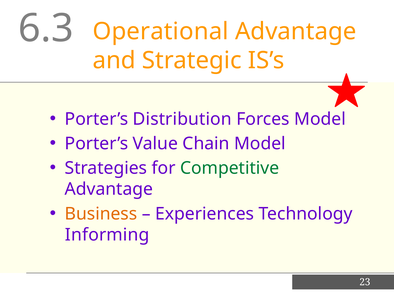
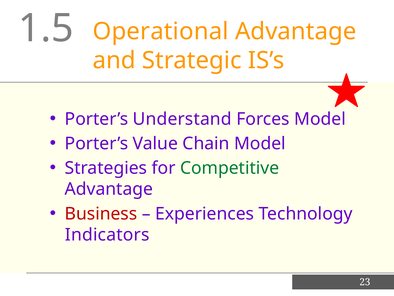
6.3: 6.3 -> 1.5
Distribution: Distribution -> Understand
Business colour: orange -> red
Informing: Informing -> Indicators
